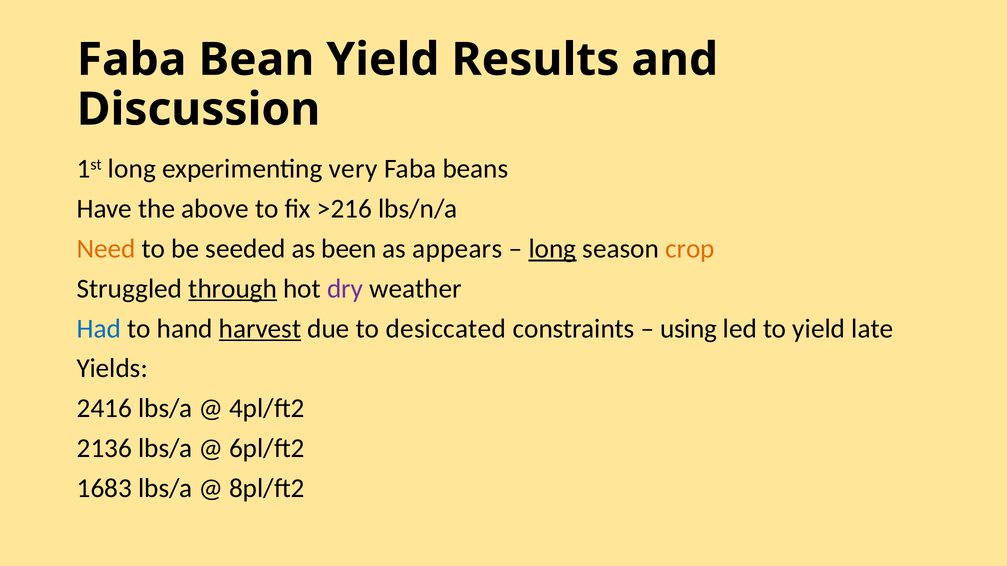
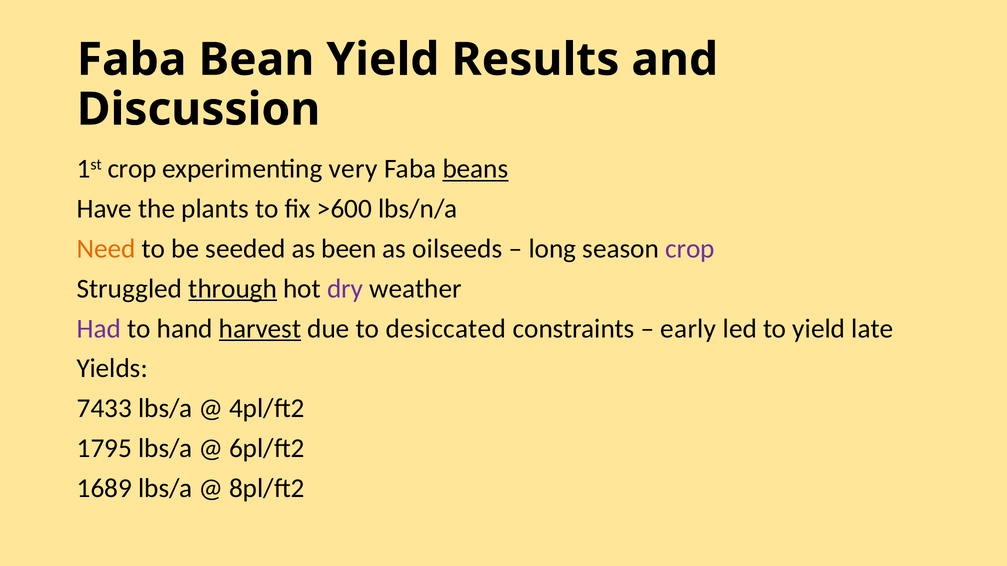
1st long: long -> crop
beans underline: none -> present
above: above -> plants
>216: >216 -> >600
appears: appears -> oilseeds
long at (552, 249) underline: present -> none
crop at (690, 249) colour: orange -> purple
Had colour: blue -> purple
using: using -> early
2416: 2416 -> 7433
2136: 2136 -> 1795
1683: 1683 -> 1689
